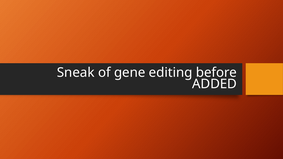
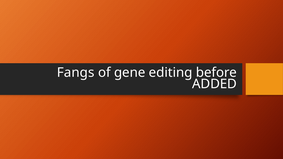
Sneak: Sneak -> Fangs
